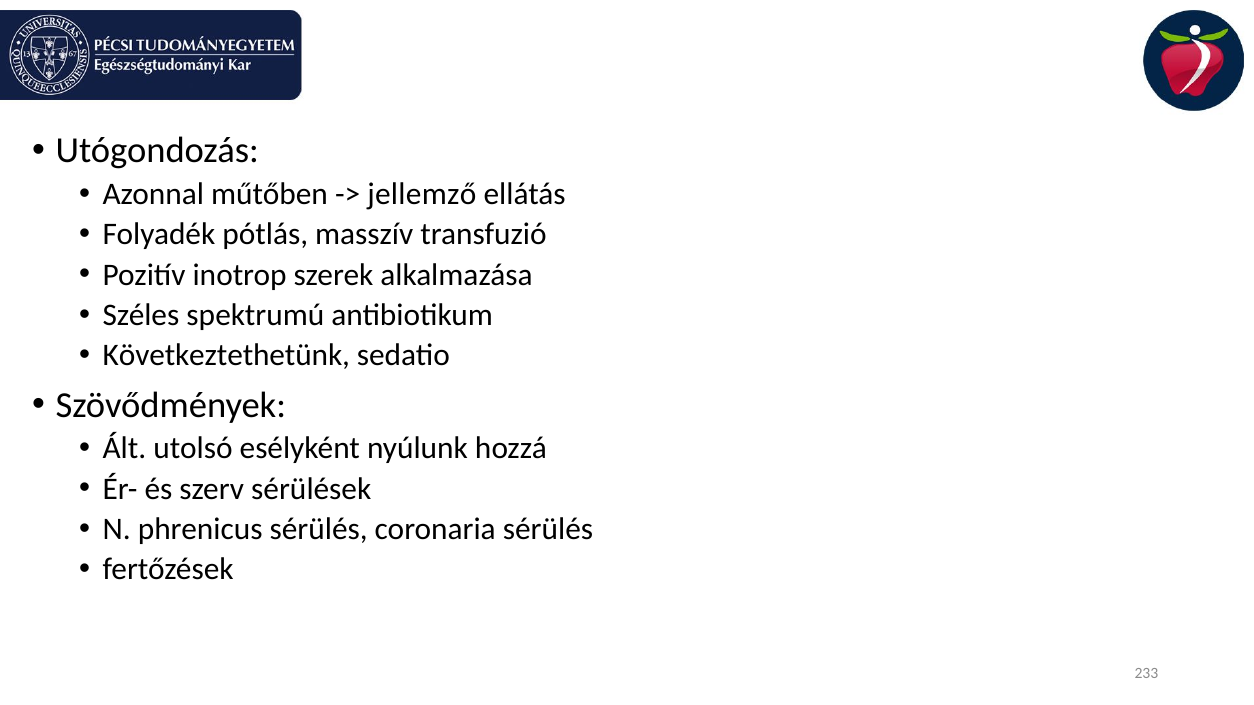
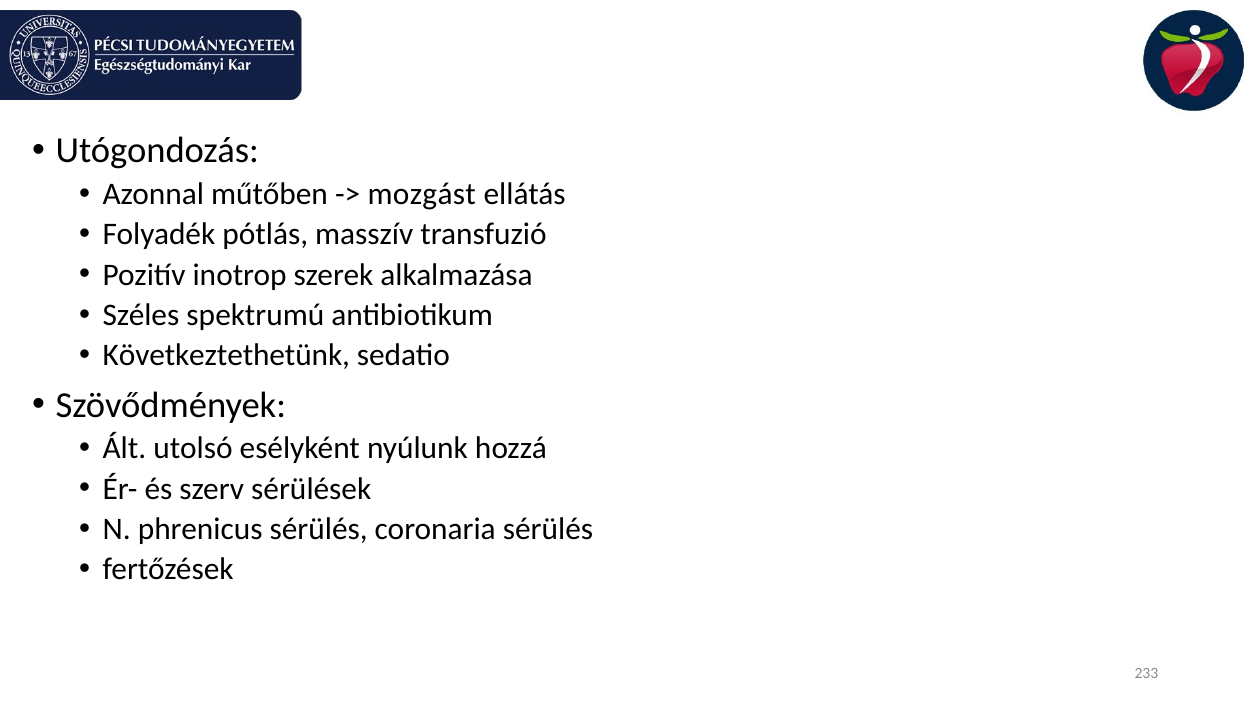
jellemző: jellemző -> mozgást
